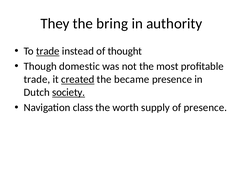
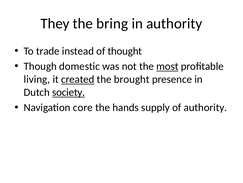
trade at (48, 51) underline: present -> none
most underline: none -> present
trade at (37, 79): trade -> living
became: became -> brought
class: class -> core
worth: worth -> hands
of presence: presence -> authority
